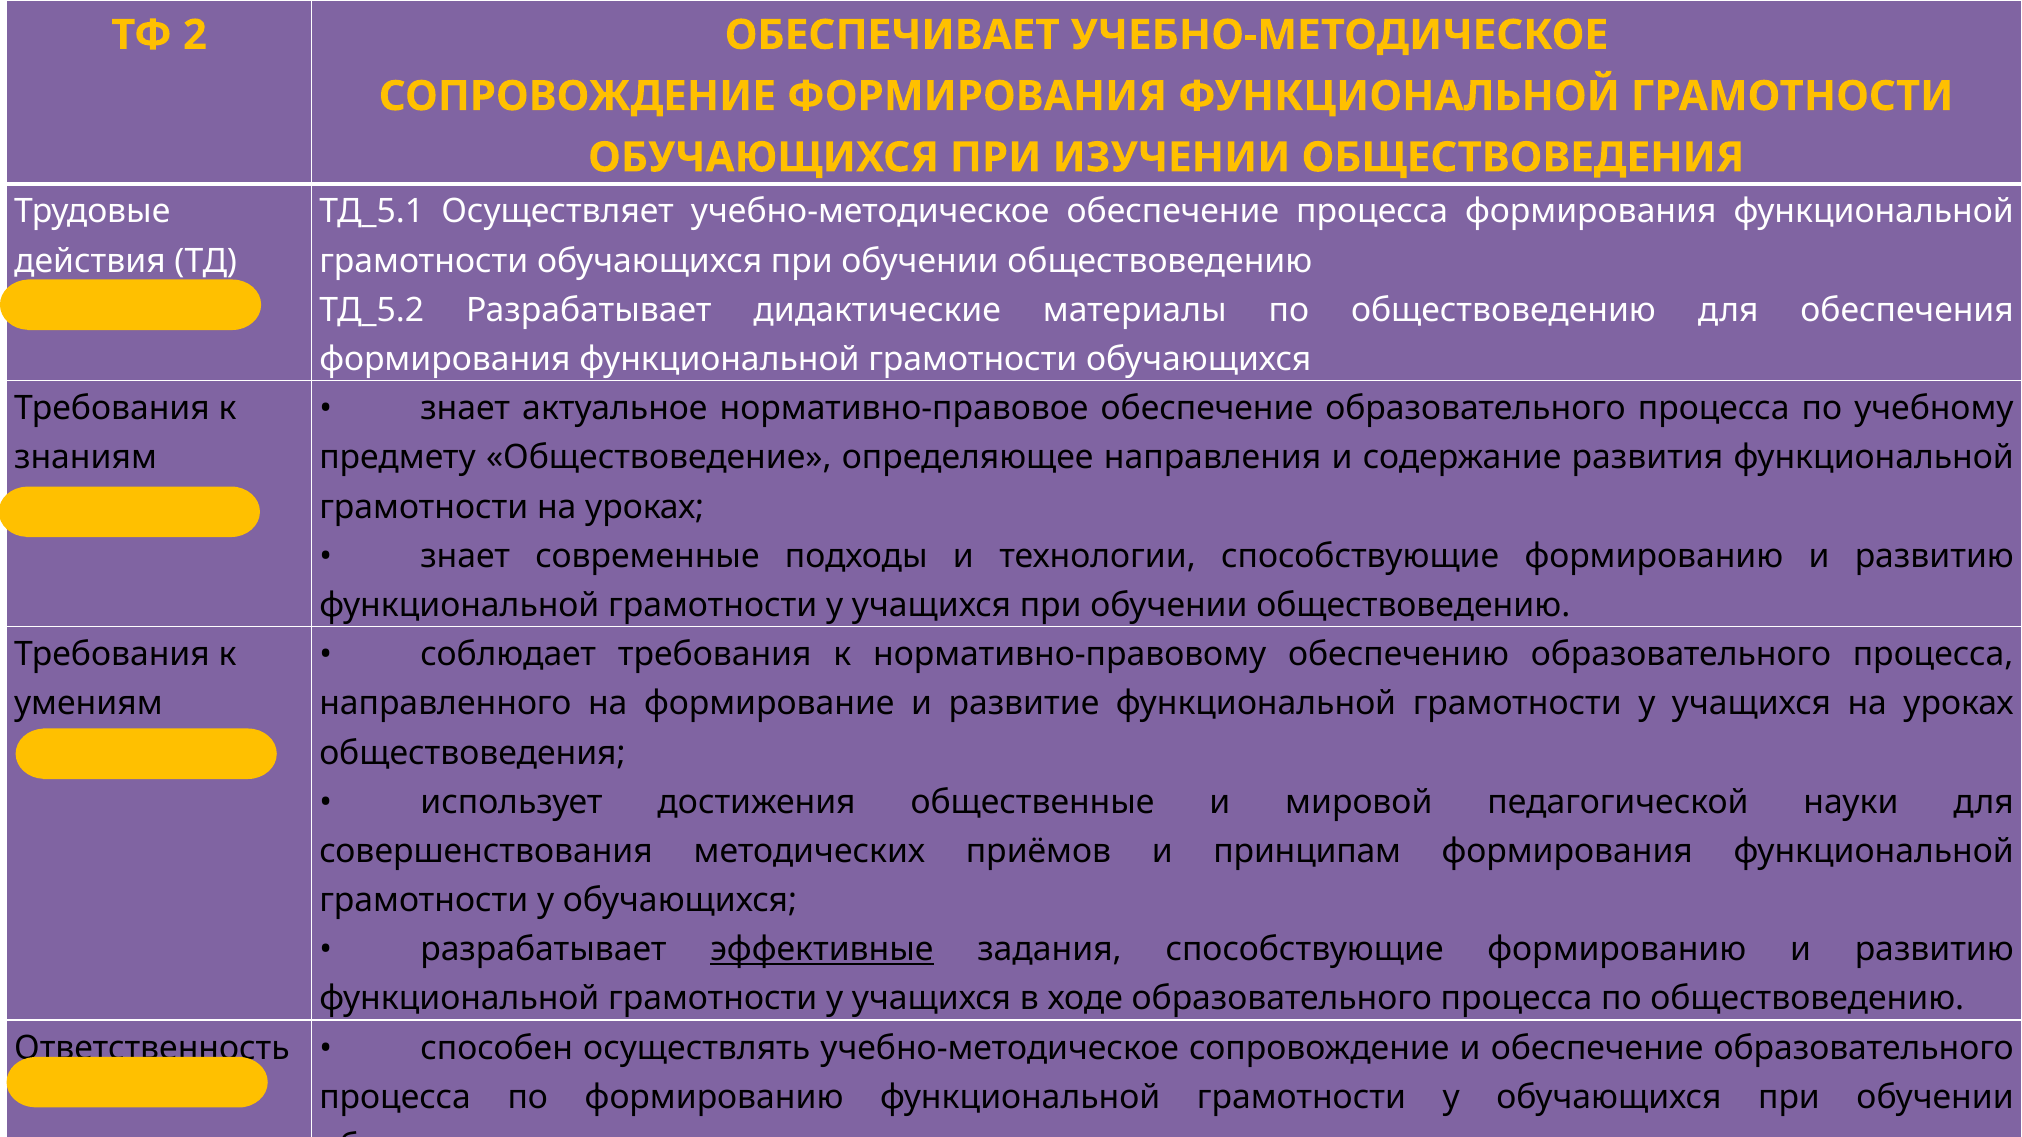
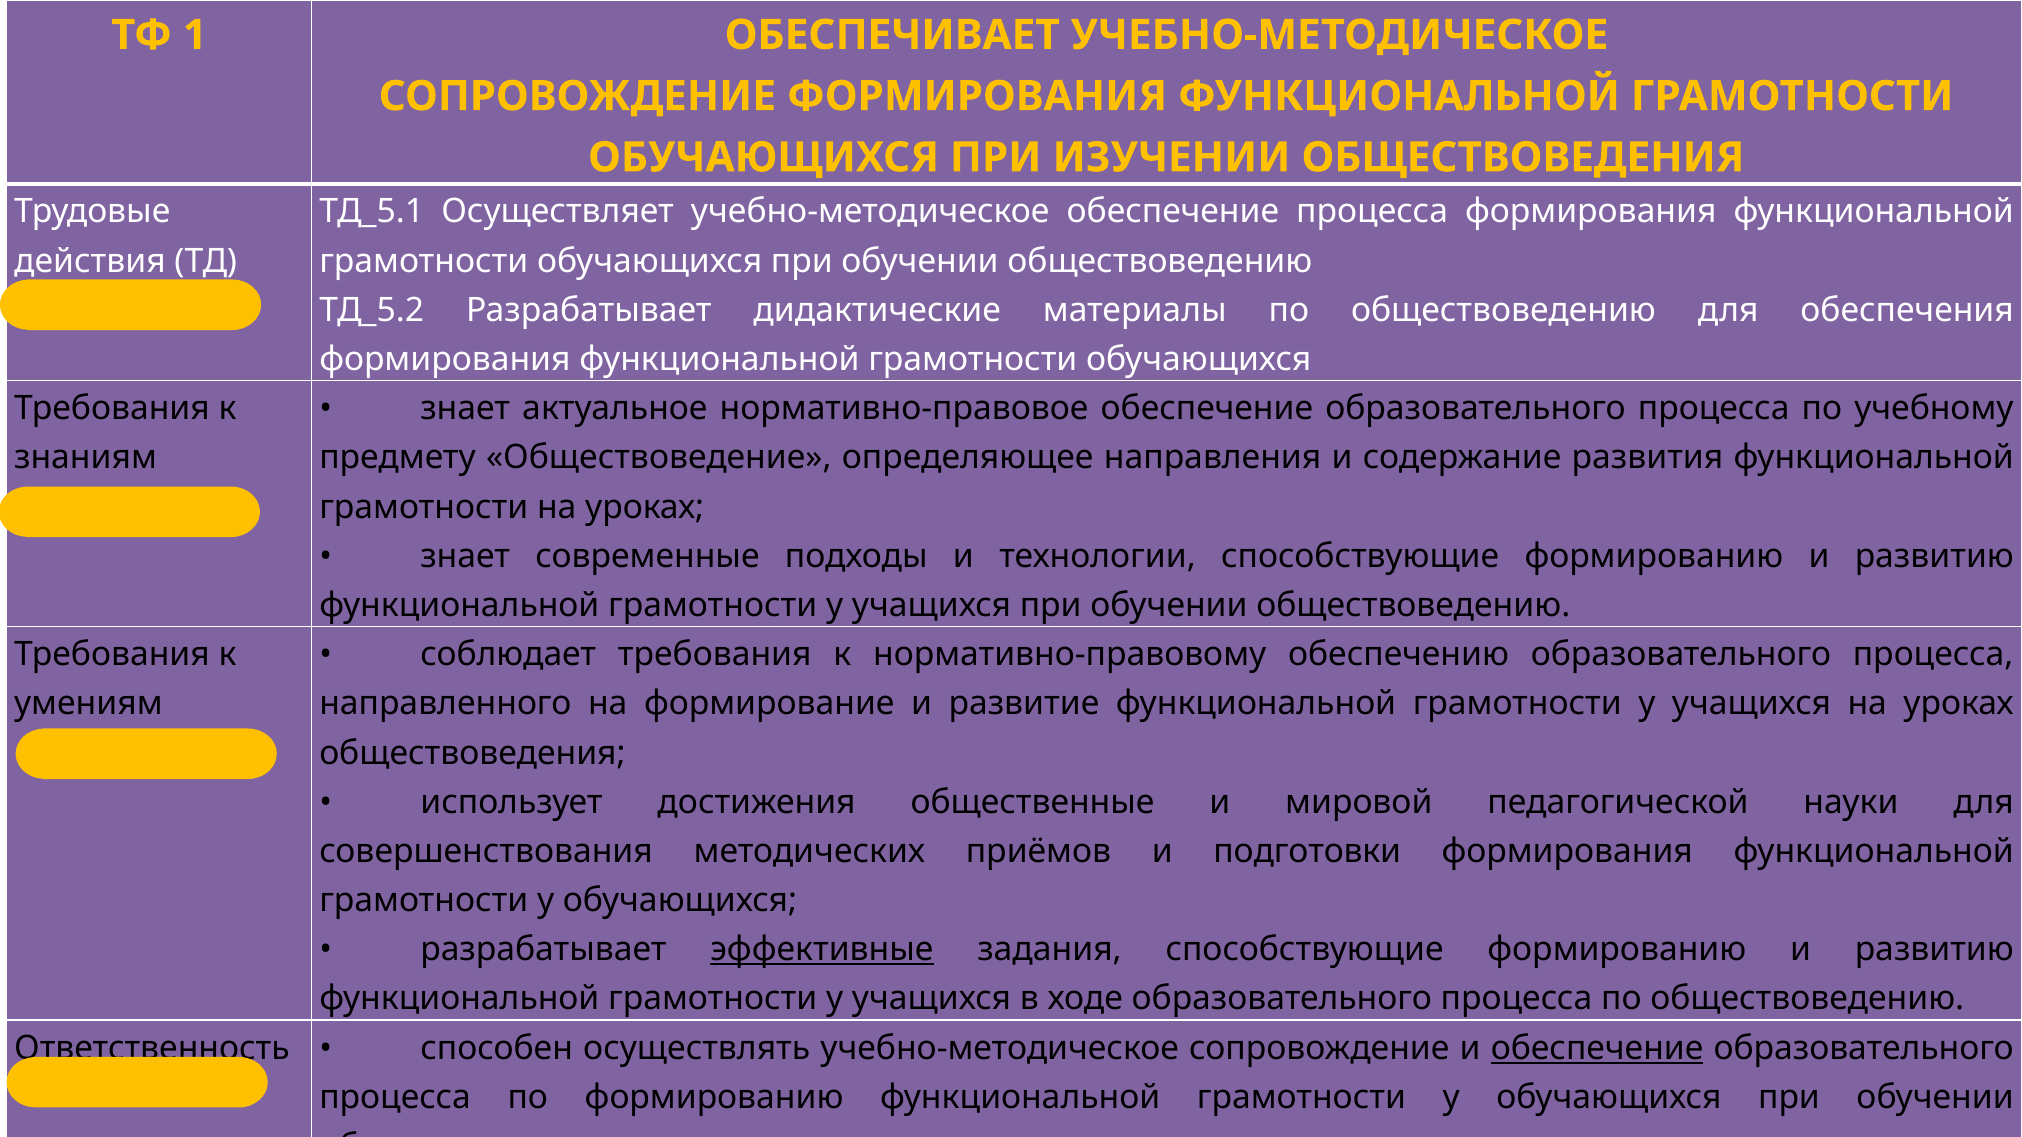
2: 2 -> 1
принципам: принципам -> подготовки
обеспечение at (1597, 1048) underline: none -> present
